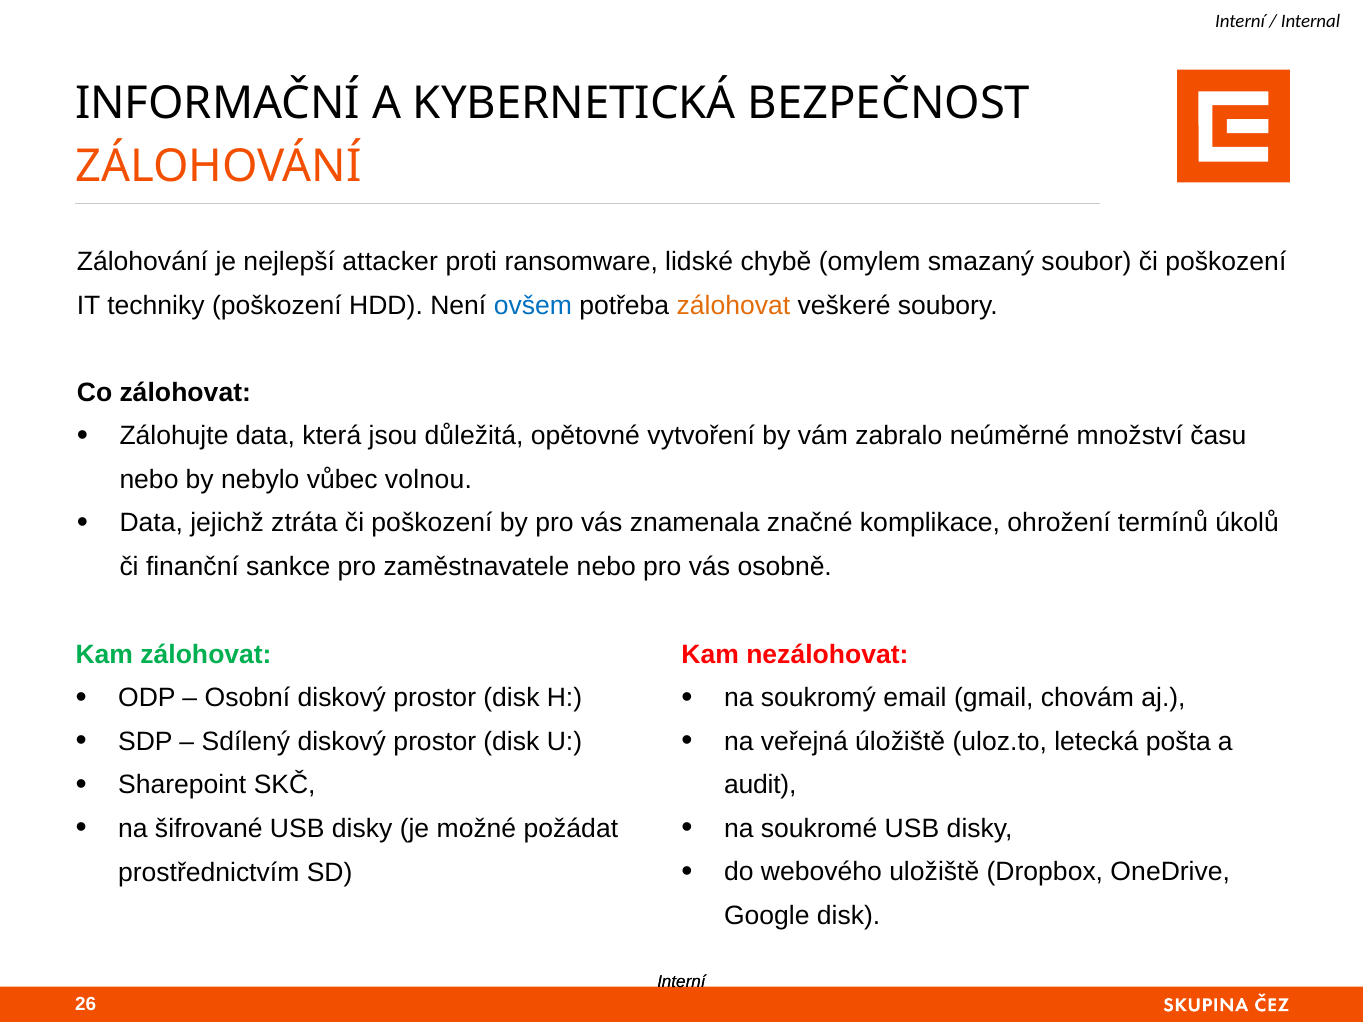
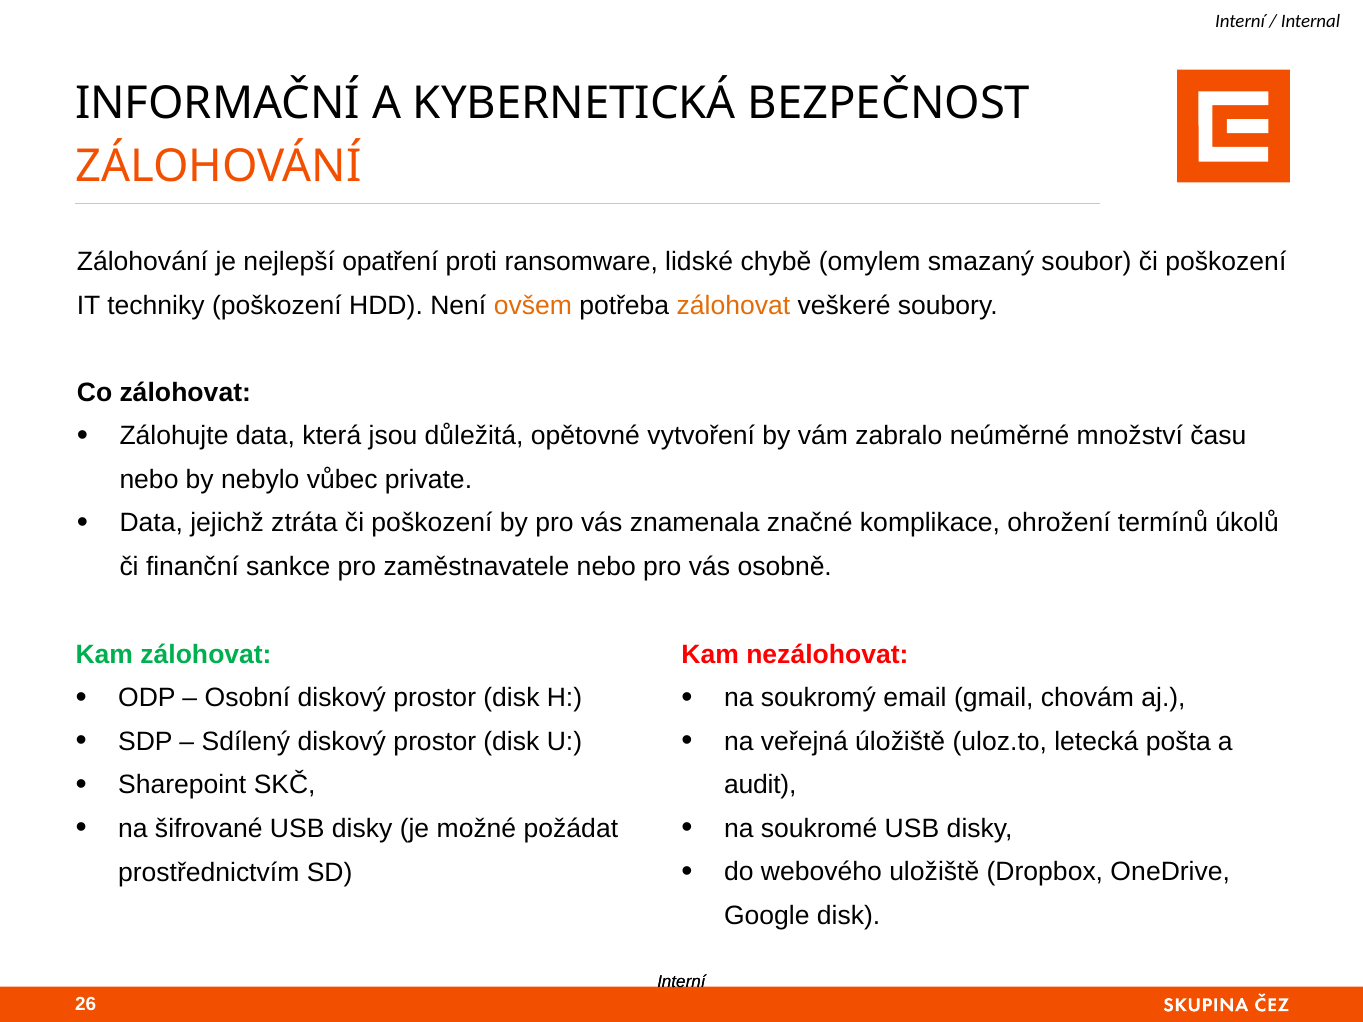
attacker: attacker -> opatření
ovšem colour: blue -> orange
volnou: volnou -> private
